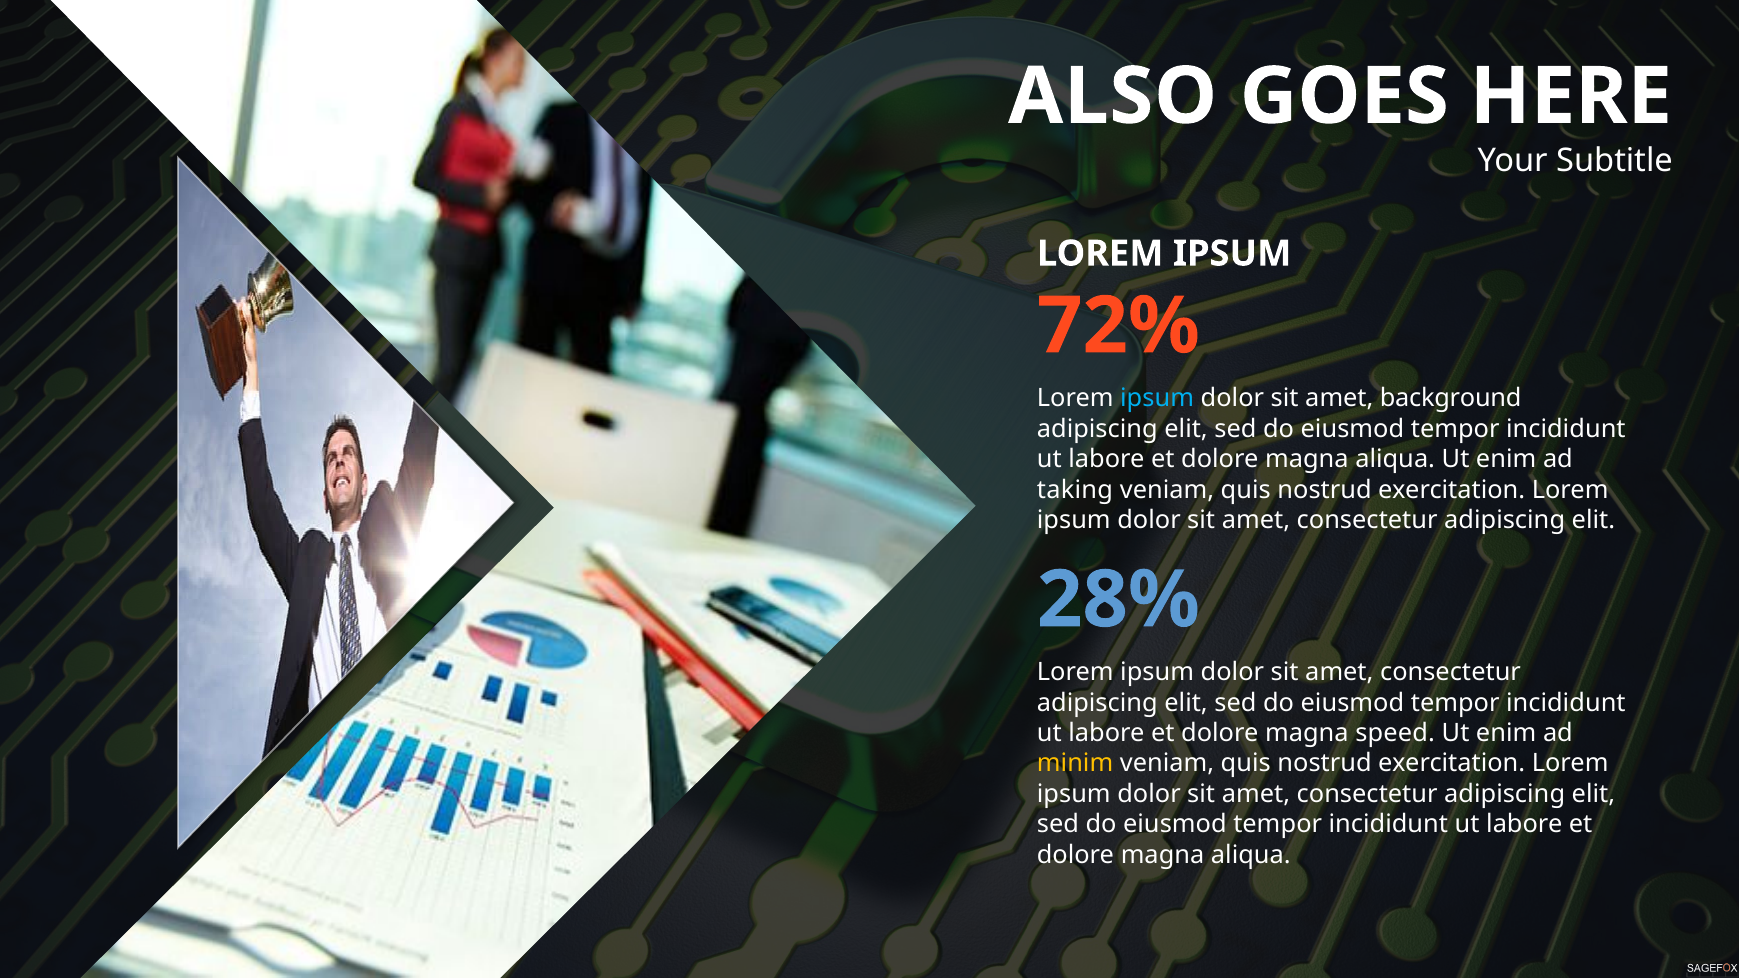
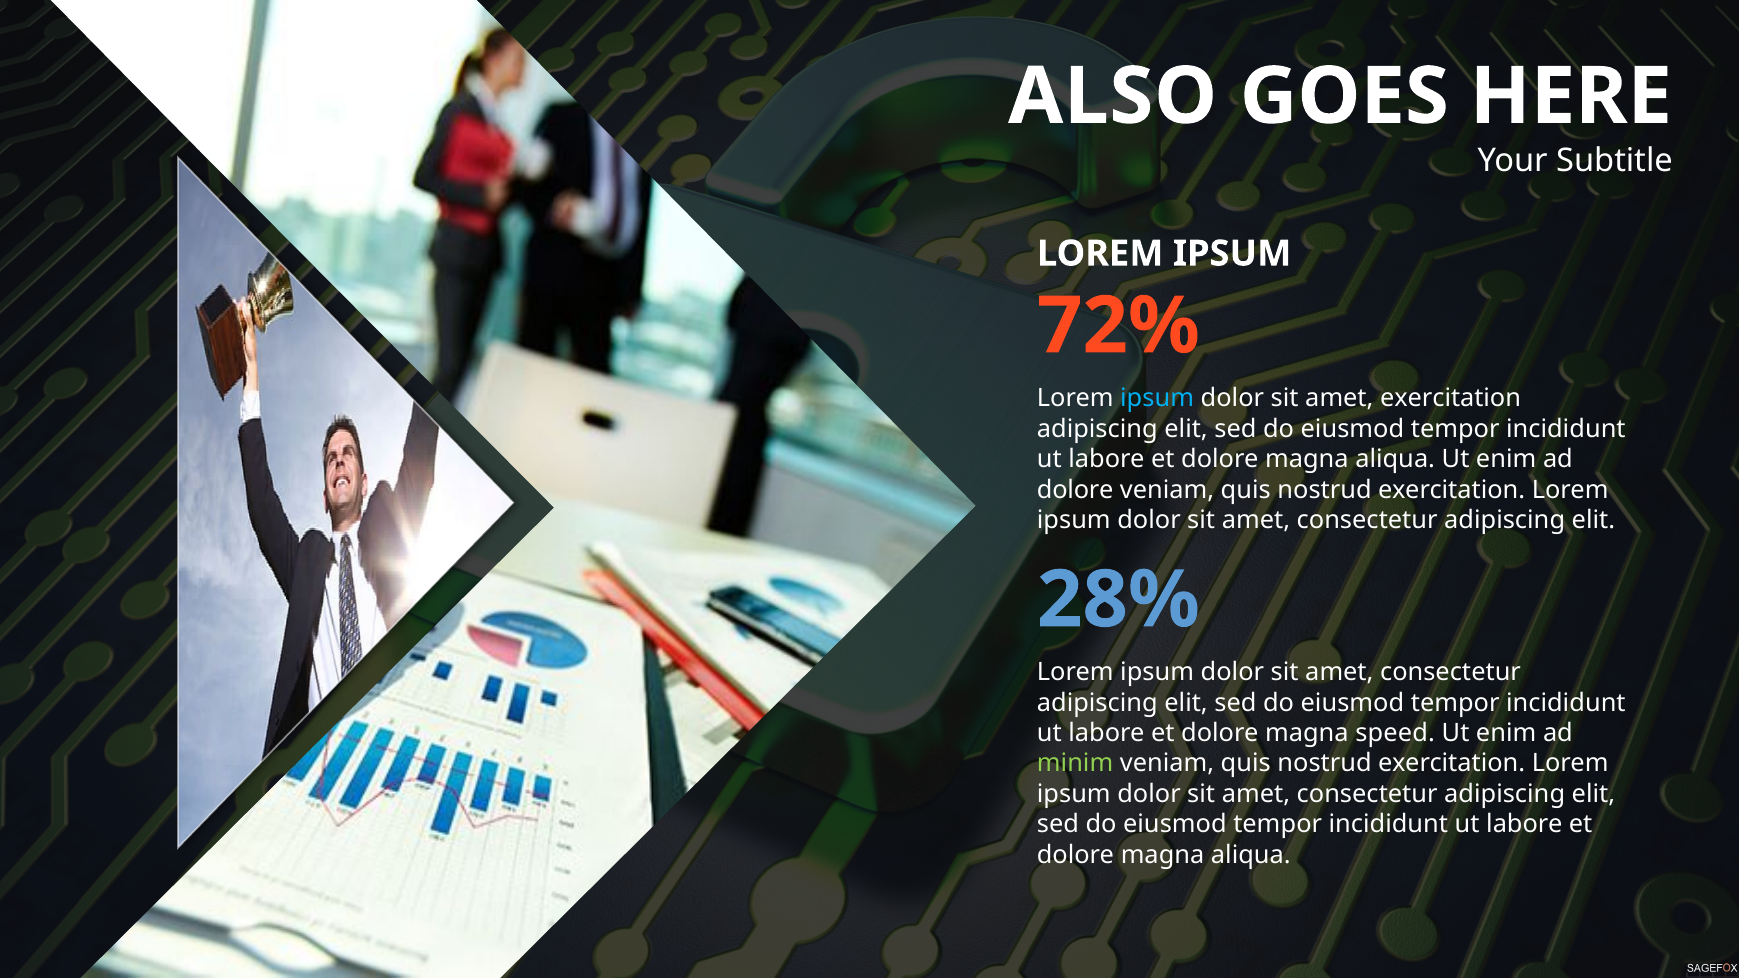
amet background: background -> exercitation
taking at (1075, 490): taking -> dolore
minim colour: yellow -> light green
